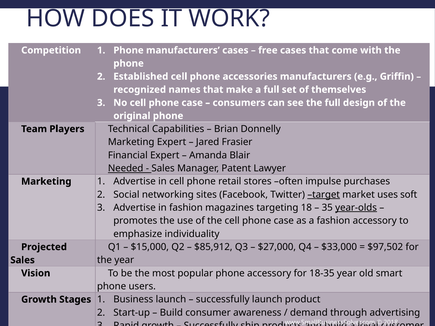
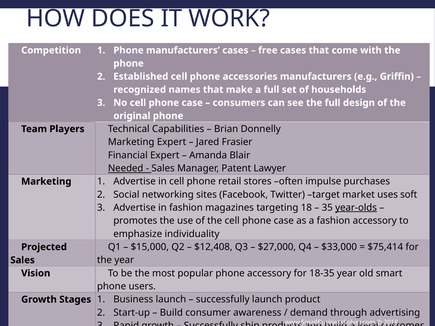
themselves: themselves -> households
target underline: present -> none
$85,912: $85,912 -> $12,408
$97,502: $97,502 -> $75,414
